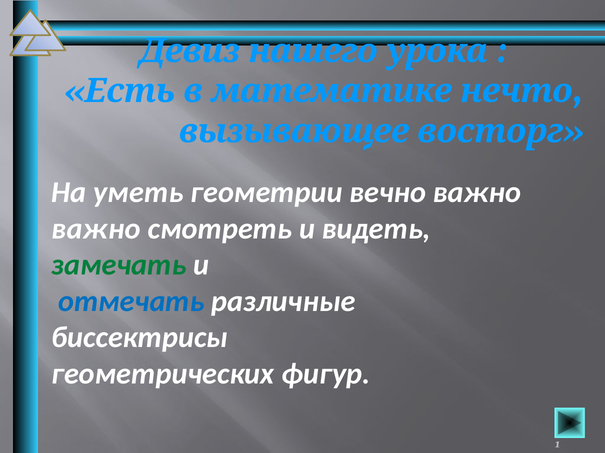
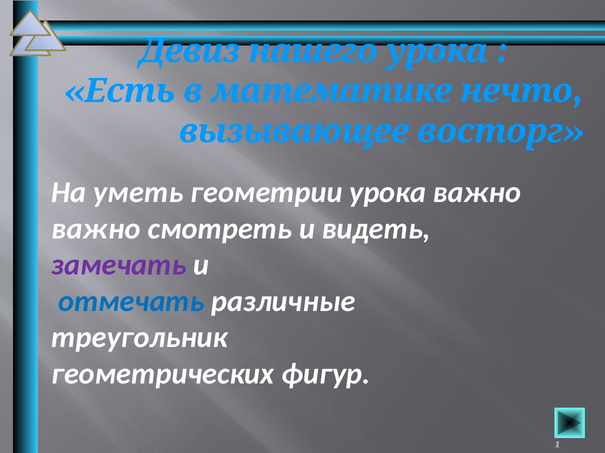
геометрии вечно: вечно -> урока
замечать colour: green -> purple
биссектрисы: биссектрисы -> треугольник
